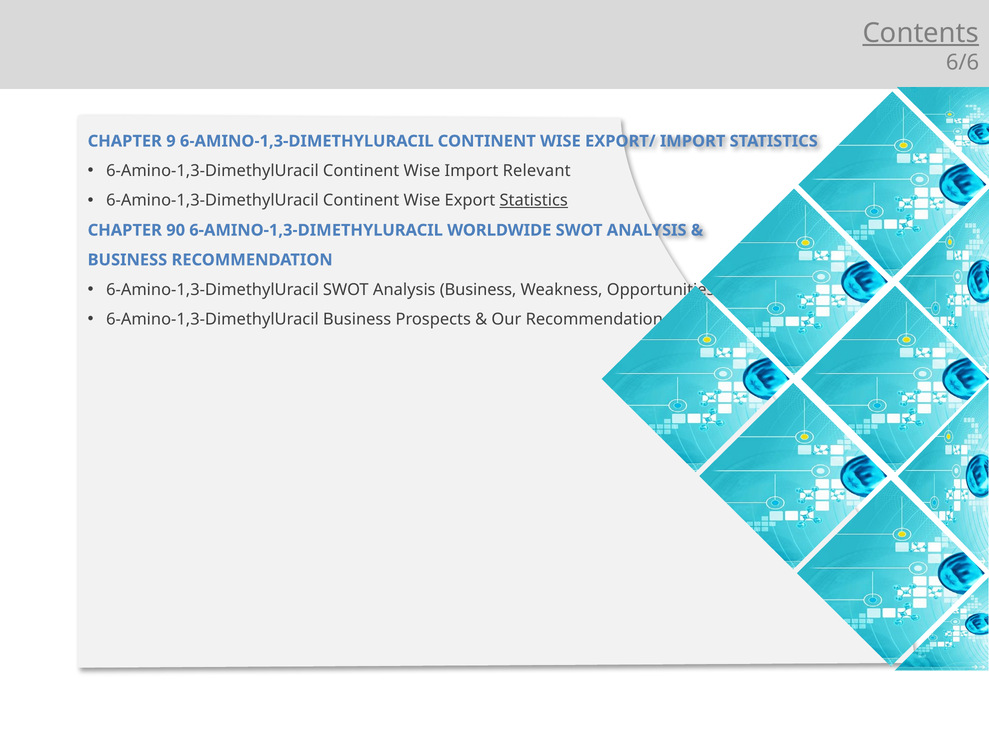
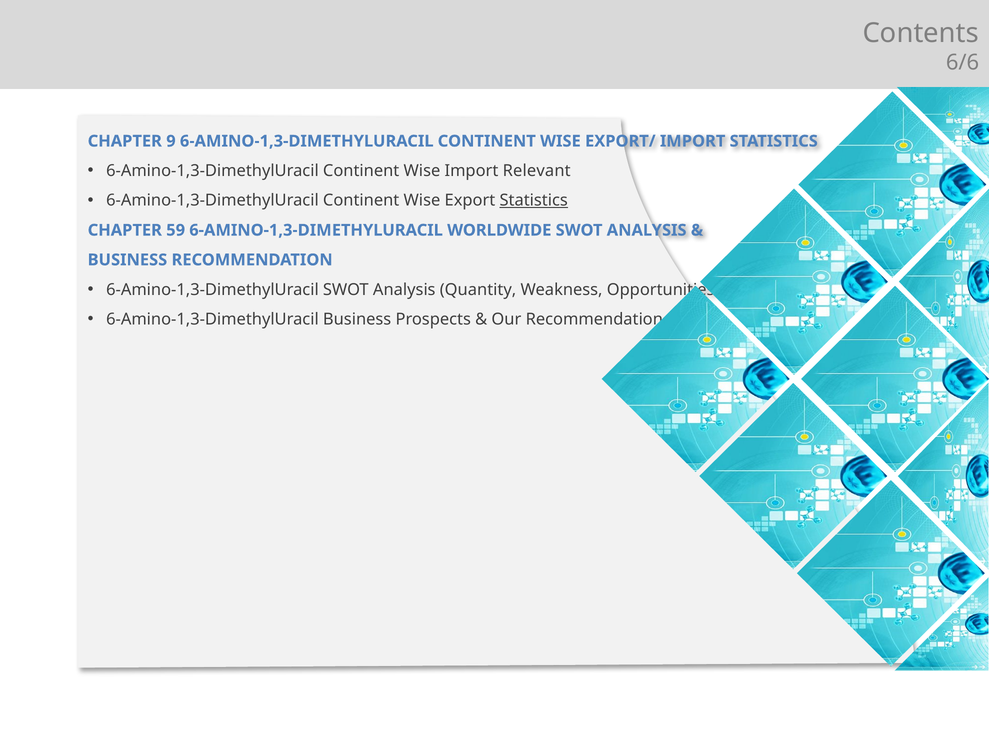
Contents underline: present -> none
90: 90 -> 59
Analysis Business: Business -> Quantity
